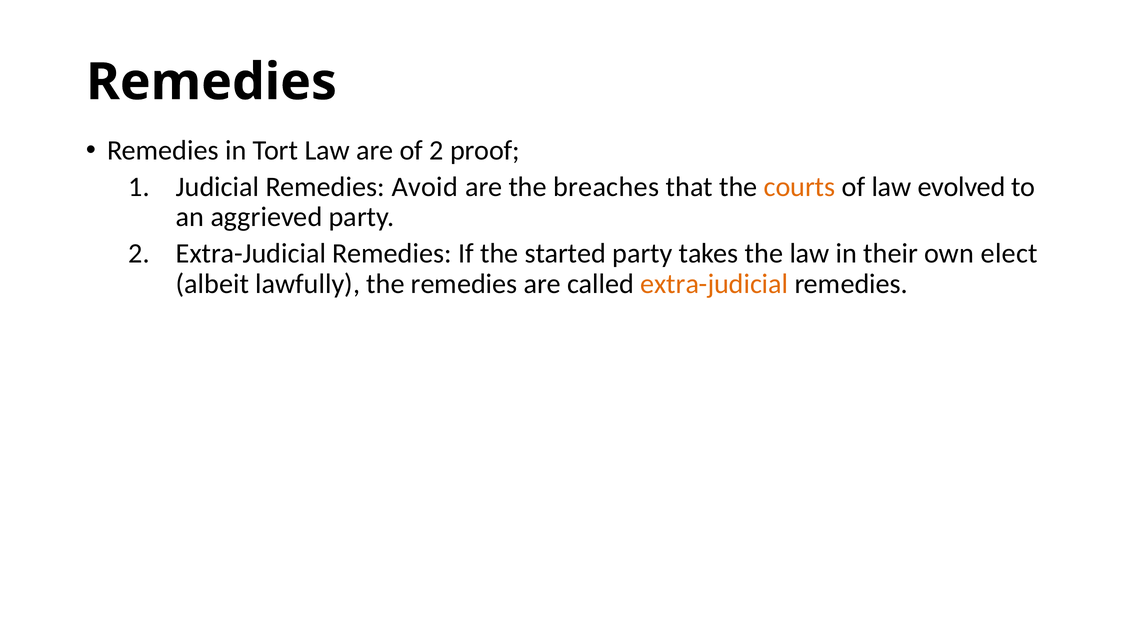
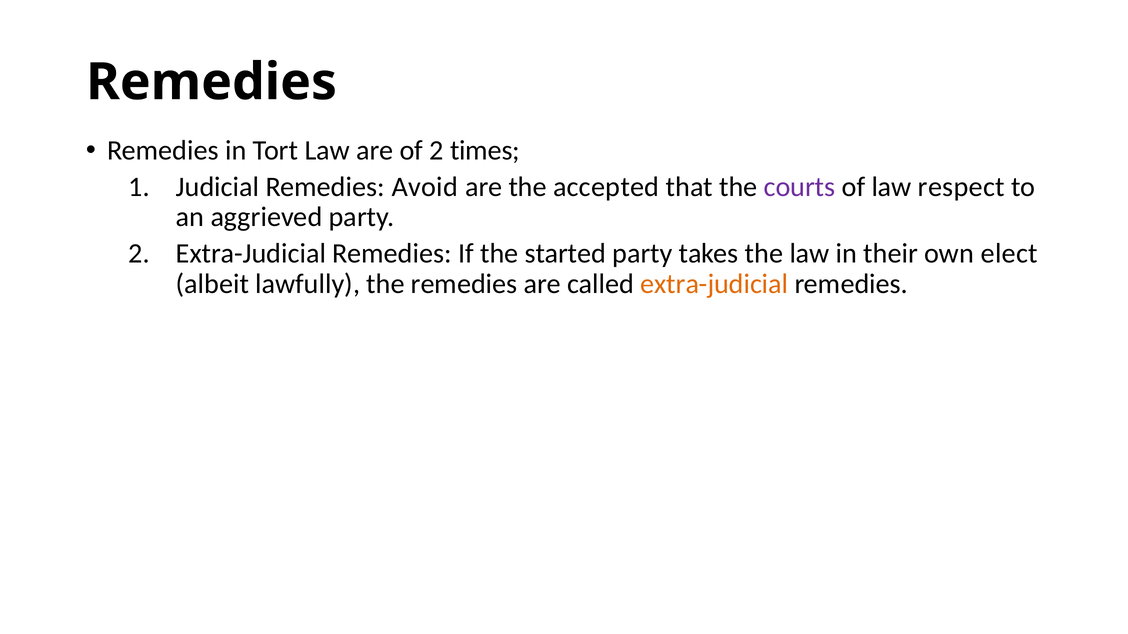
proof: proof -> times
breaches: breaches -> accepted
courts colour: orange -> purple
evolved: evolved -> respect
